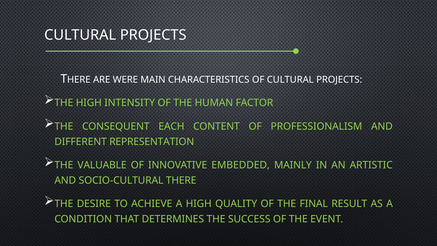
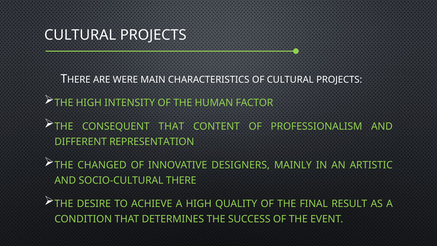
CONSEQUENT EACH: EACH -> THAT
VALUABLE: VALUABLE -> CHANGED
EMBEDDED: EMBEDDED -> DESIGNERS
